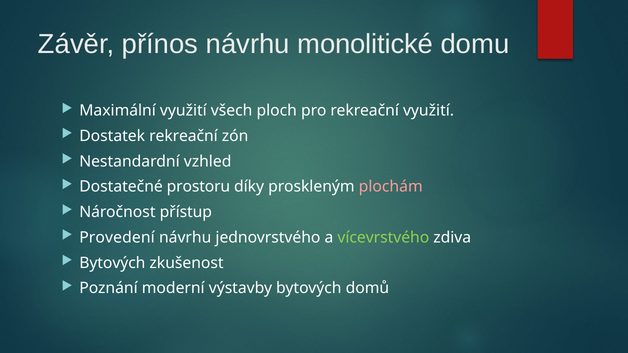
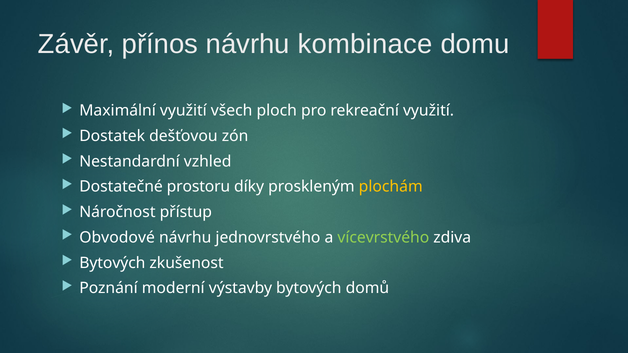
monolitické: monolitické -> kombinace
Dostatek rekreační: rekreační -> dešťovou
plochám colour: pink -> yellow
Provedení: Provedení -> Obvodové
